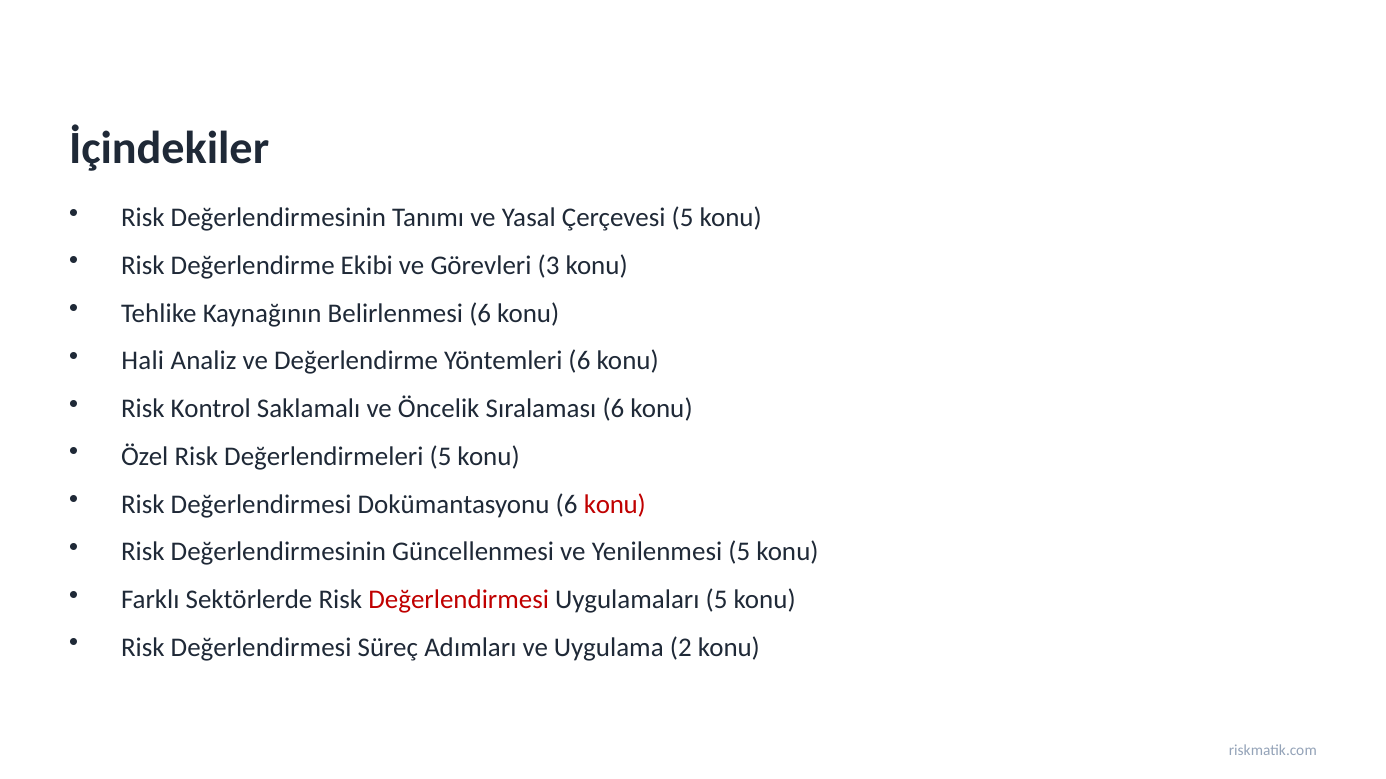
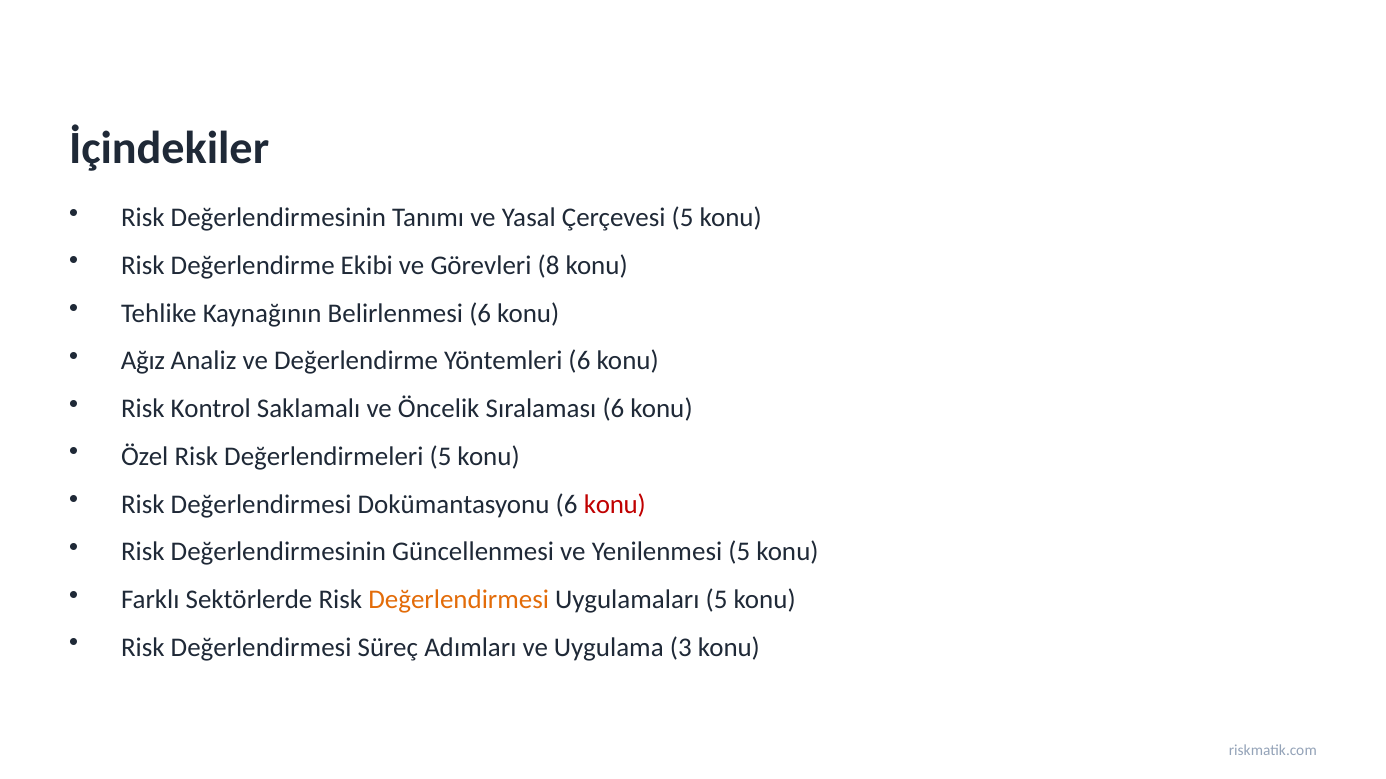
3: 3 -> 8
Hali: Hali -> Ağız
Değerlendirmesi at (459, 600) colour: red -> orange
2: 2 -> 3
